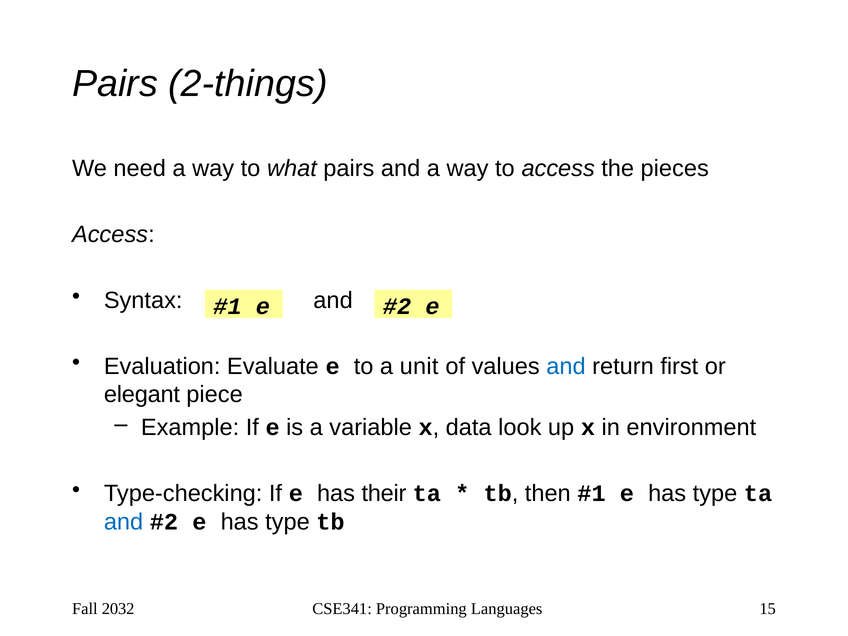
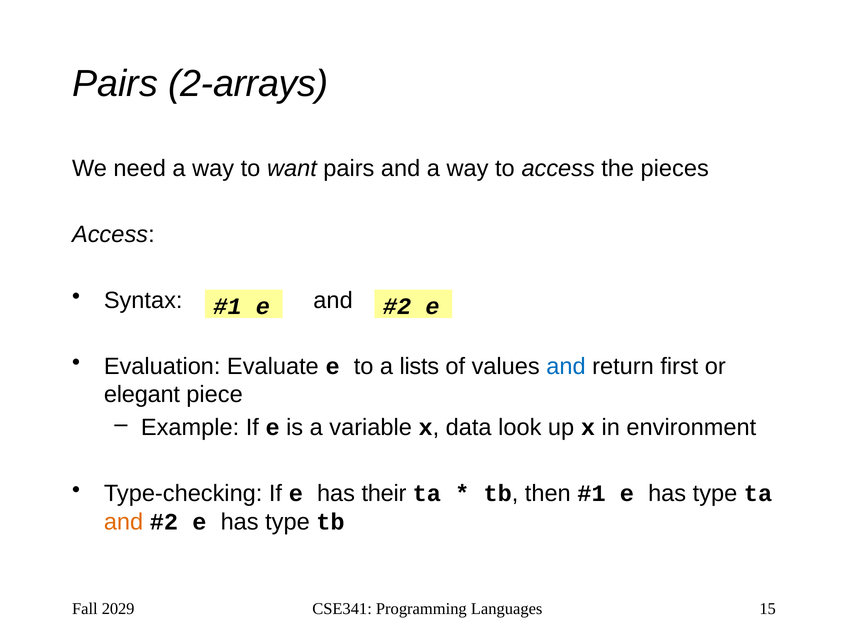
2-things: 2-things -> 2-arrays
what: what -> want
unit: unit -> lists
and at (124, 522) colour: blue -> orange
2032: 2032 -> 2029
